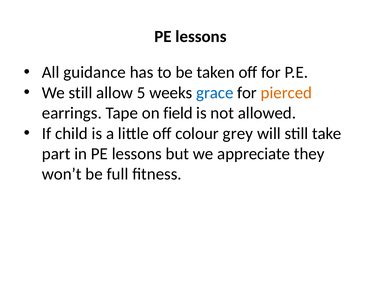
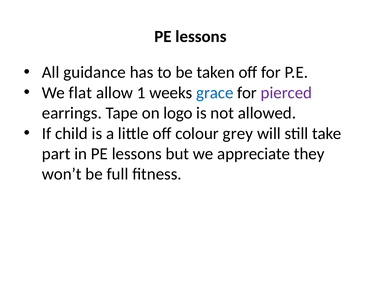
We still: still -> flat
5: 5 -> 1
pierced colour: orange -> purple
field: field -> logo
